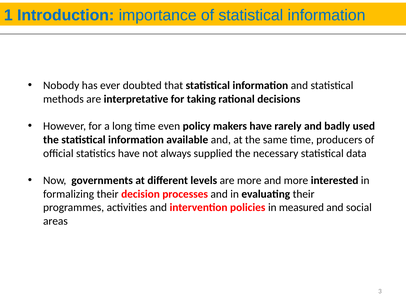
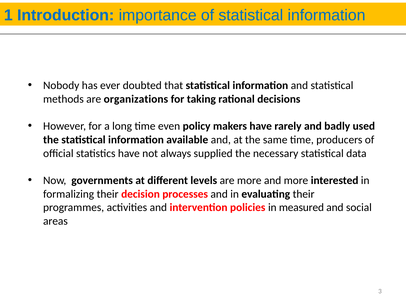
interpretative: interpretative -> organizations
